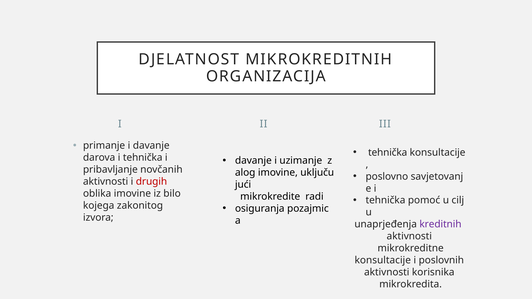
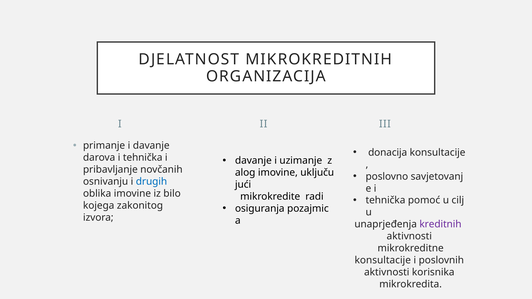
tehnička at (388, 153): tehnička -> donacija
aktivnosti at (106, 182): aktivnosti -> osnivanju
drugih colour: red -> blue
